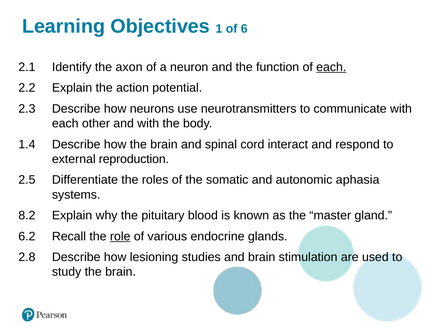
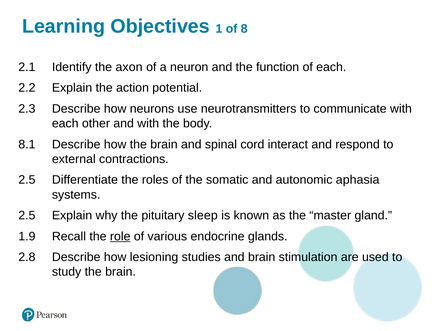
6: 6 -> 8
each at (331, 67) underline: present -> none
1.4: 1.4 -> 8.1
reproduction: reproduction -> contractions
8.2 at (27, 216): 8.2 -> 2.5
blood: blood -> sleep
6.2: 6.2 -> 1.9
